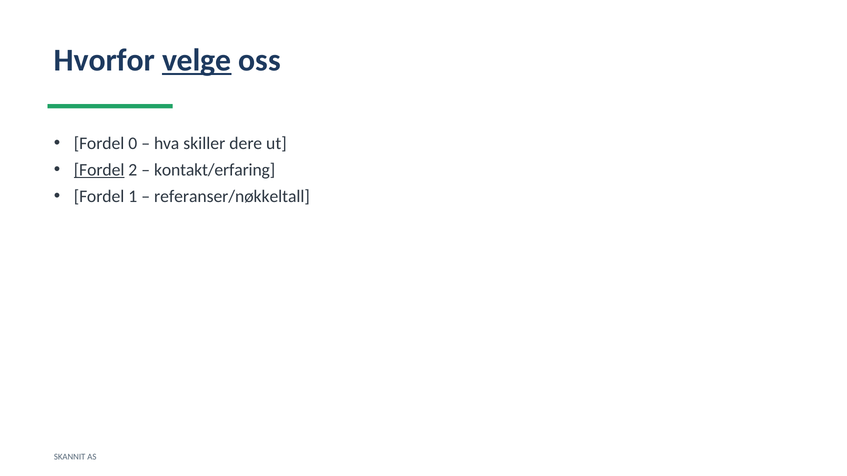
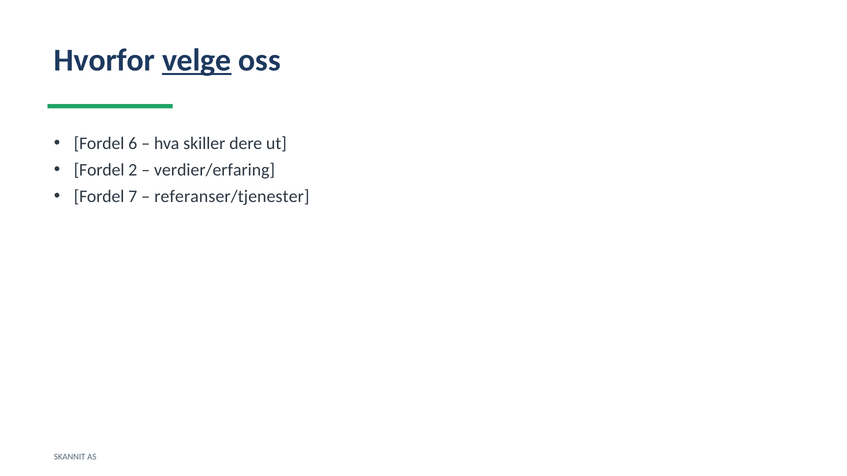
0: 0 -> 6
Fordel at (99, 170) underline: present -> none
kontakt/erfaring: kontakt/erfaring -> verdier/erfaring
1: 1 -> 7
referanser/nøkkeltall: referanser/nøkkeltall -> referanser/tjenester
